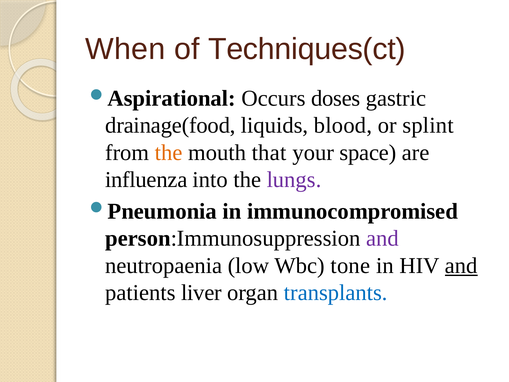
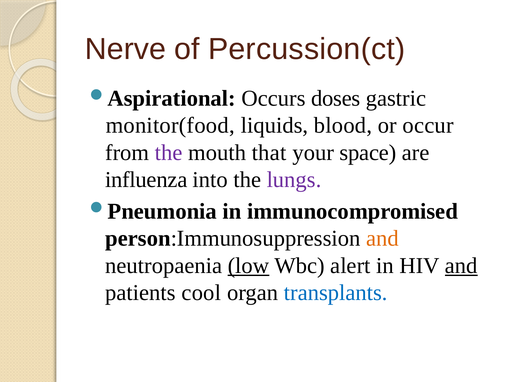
When: When -> Nerve
Techniques(ct: Techniques(ct -> Percussion(ct
drainage(food: drainage(food -> monitor(food
splint: splint -> occur
the at (169, 153) colour: orange -> purple
and at (382, 238) colour: purple -> orange
low underline: none -> present
tone: tone -> alert
liver: liver -> cool
